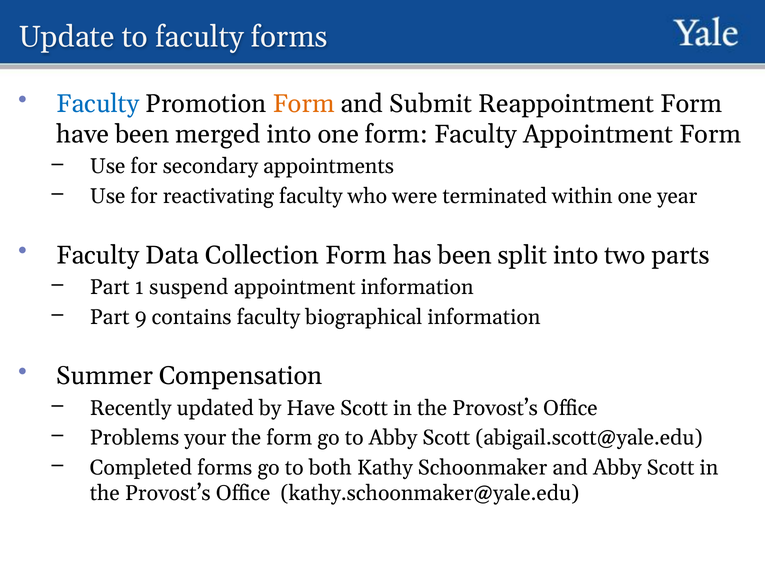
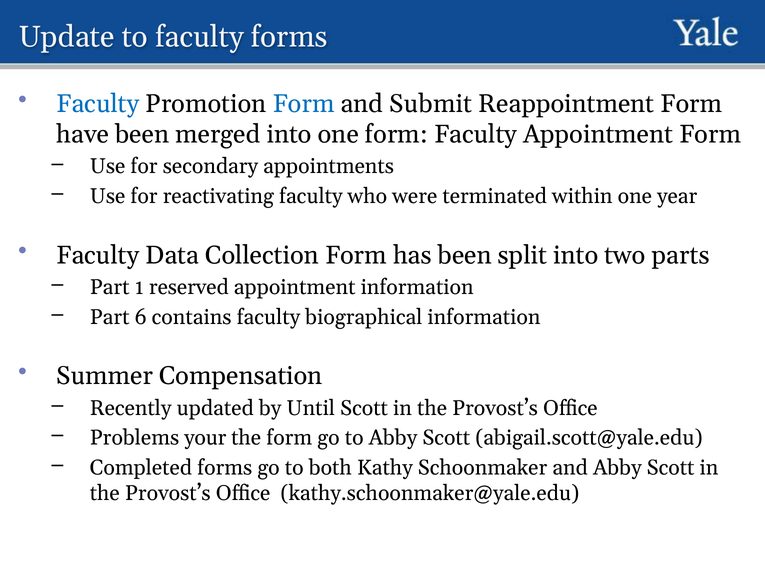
Form at (304, 104) colour: orange -> blue
suspend: suspend -> reserved
9: 9 -> 6
by Have: Have -> Until
